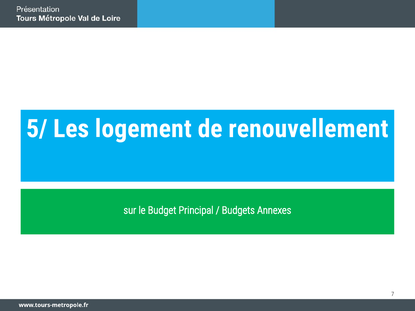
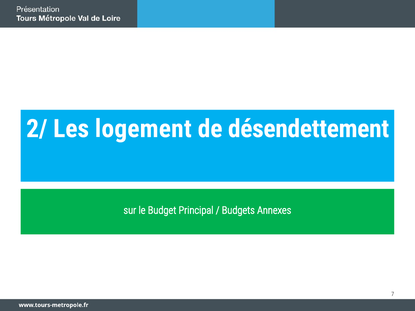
5/: 5/ -> 2/
renouvellement: renouvellement -> désendettement
